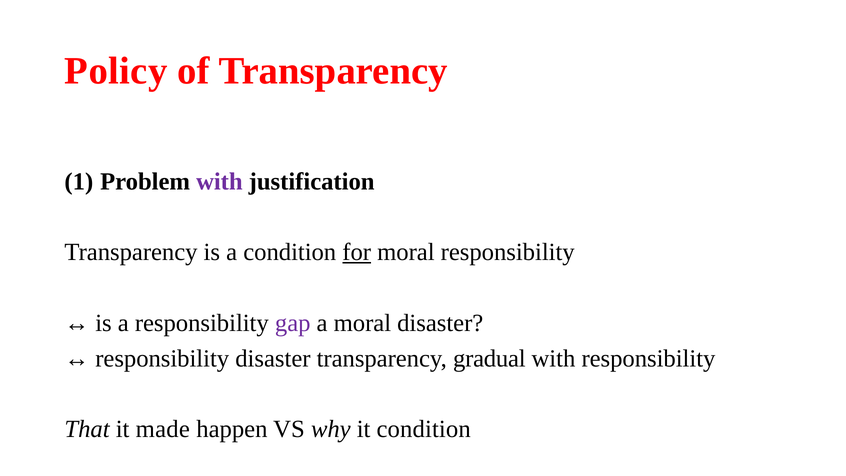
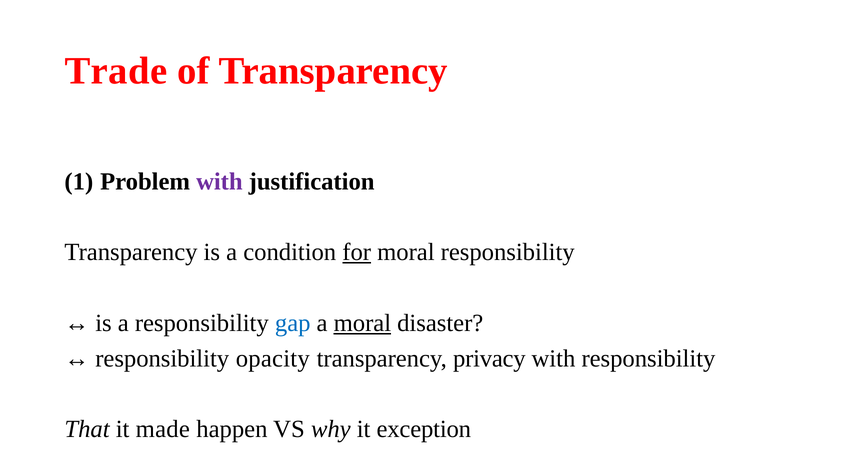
Policy: Policy -> Trade
gap colour: purple -> blue
moral at (362, 323) underline: none -> present
responsibility disaster: disaster -> opacity
gradual: gradual -> privacy
it condition: condition -> exception
